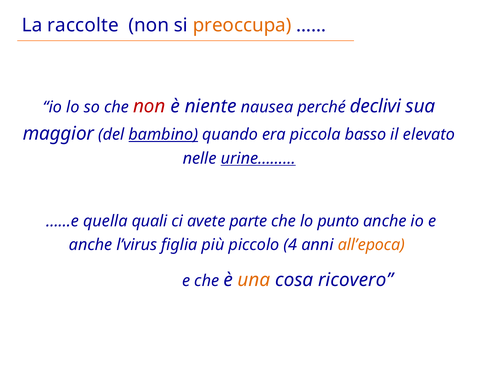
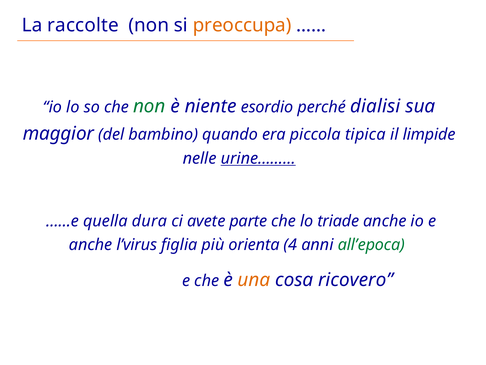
non at (149, 106) colour: red -> green
nausea: nausea -> esordio
declivi: declivi -> dialisi
bambino underline: present -> none
basso: basso -> tipica
elevato: elevato -> limpide
quali: quali -> dura
punto: punto -> triade
piccolo: piccolo -> orienta
all’epoca colour: orange -> green
